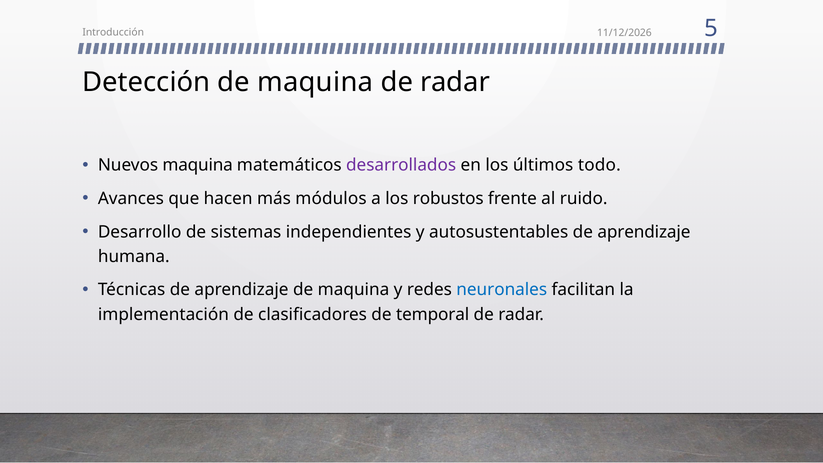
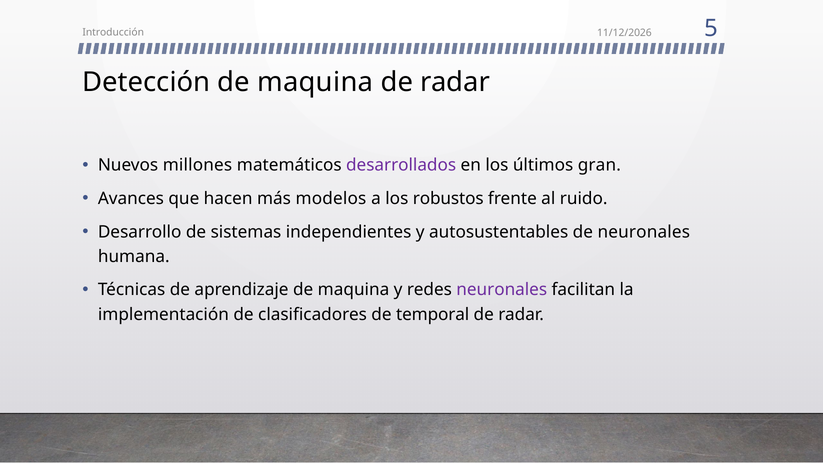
Nuevos maquina: maquina -> millones
todo: todo -> gran
módulos: módulos -> modelos
autosustentables de aprendizaje: aprendizaje -> neuronales
neuronales at (502, 290) colour: blue -> purple
